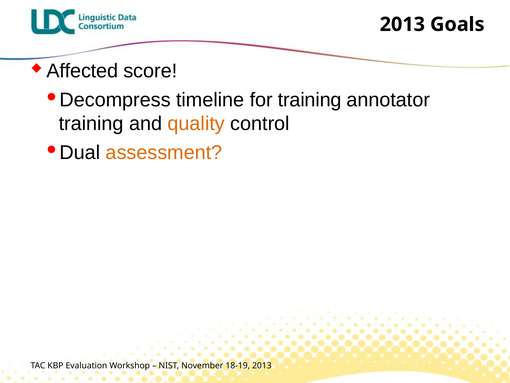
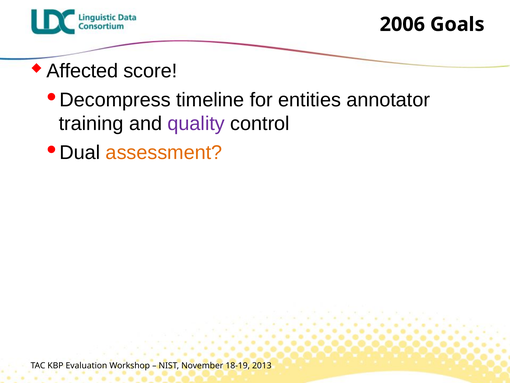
2013 at (402, 24): 2013 -> 2006
for training: training -> entities
quality colour: orange -> purple
